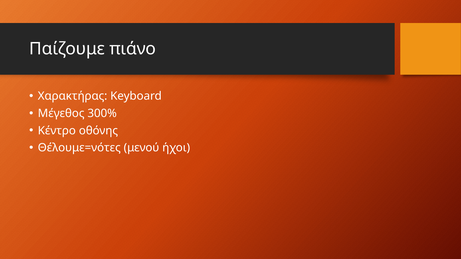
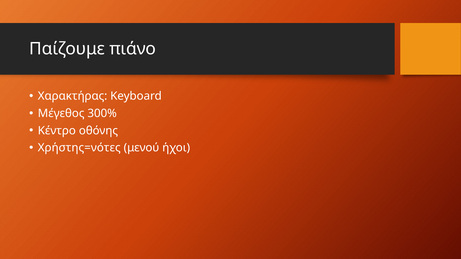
Θέλουμε=νότες: Θέλουμε=νότες -> Χρήστης=νότες
